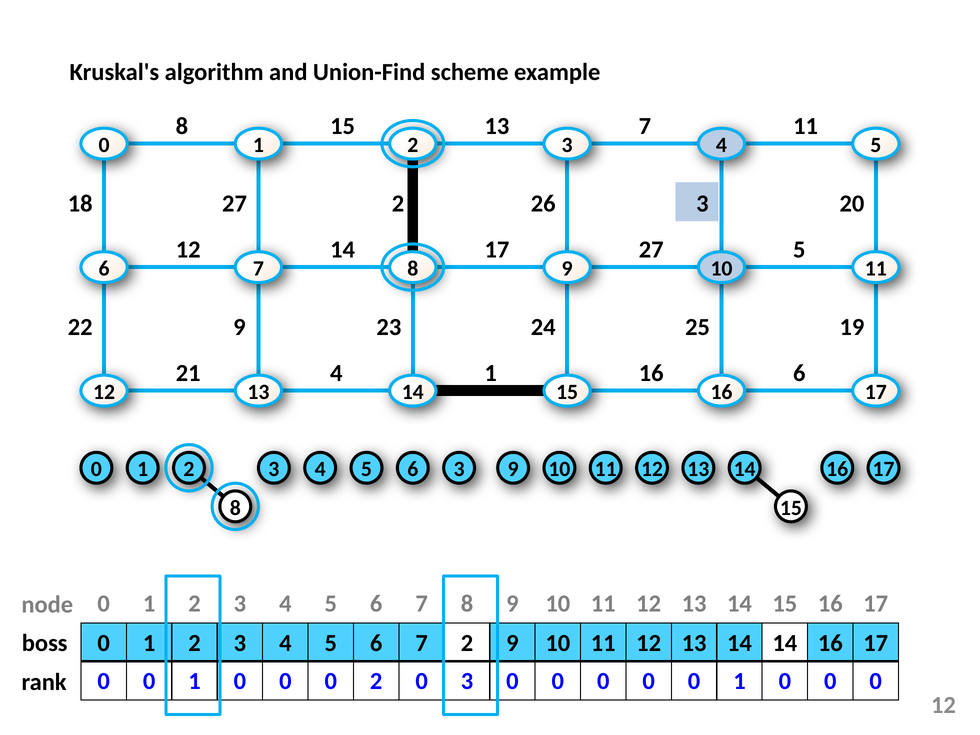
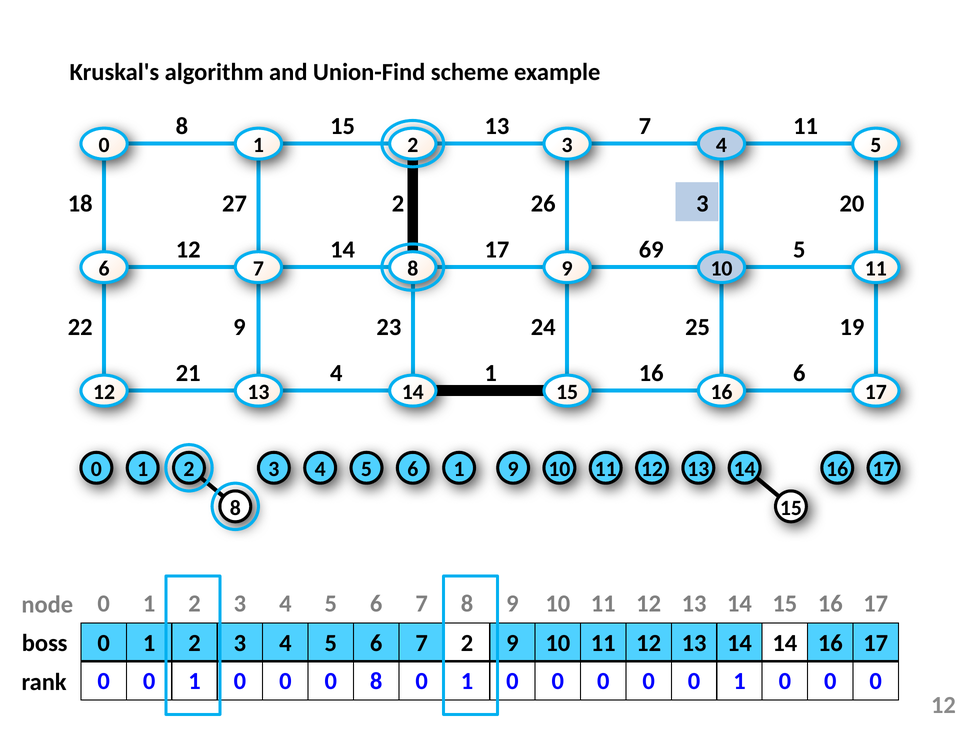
14 17 27: 27 -> 69
6 3: 3 -> 1
0 2: 2 -> 8
3 at (467, 681): 3 -> 1
